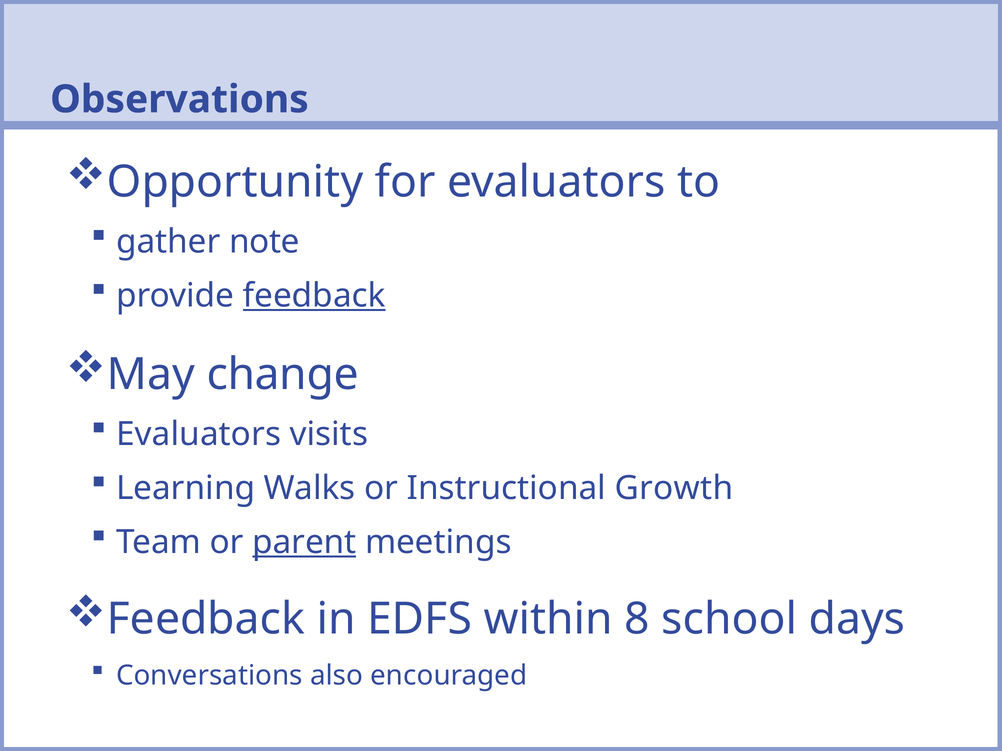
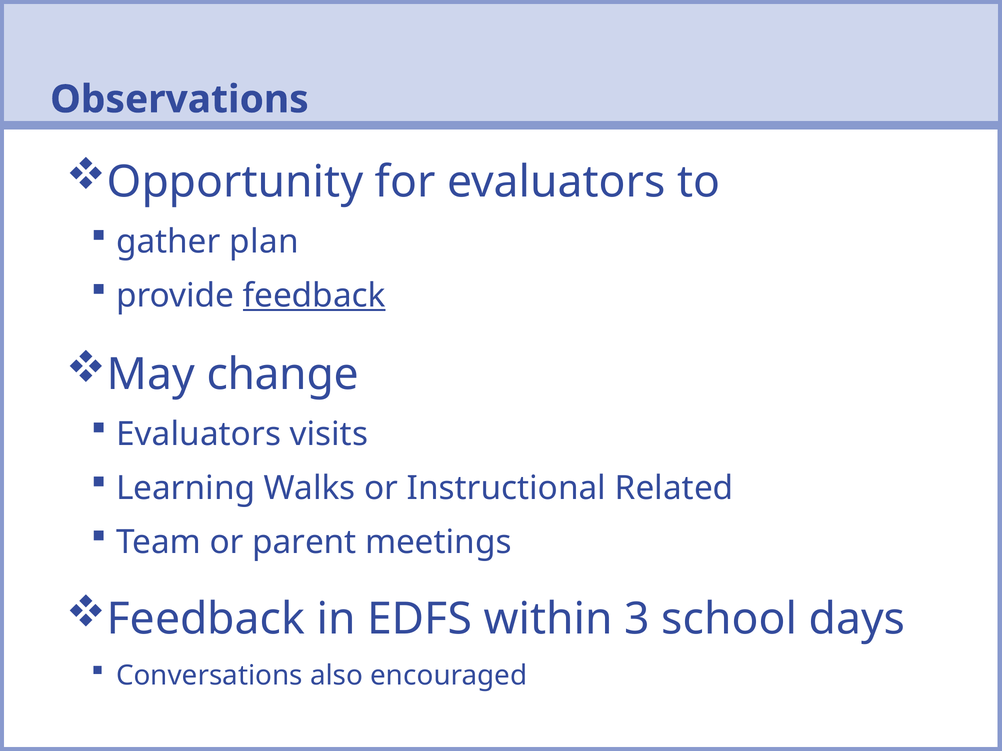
note: note -> plan
Growth: Growth -> Related
parent underline: present -> none
8: 8 -> 3
